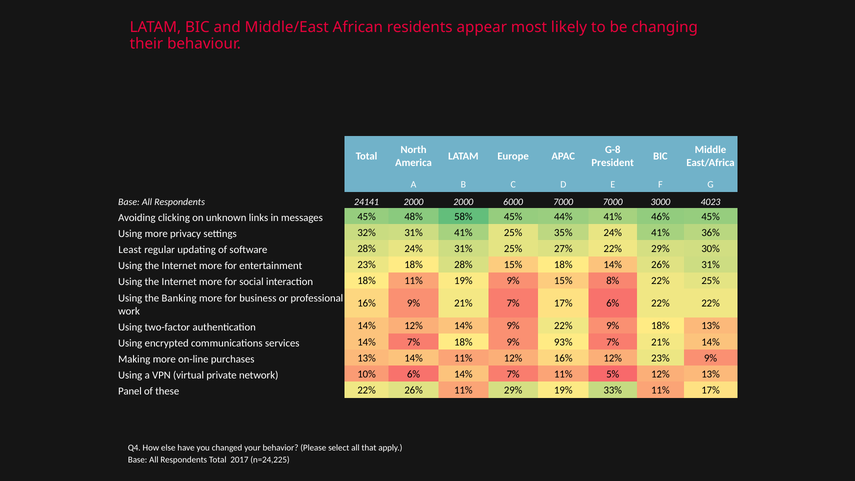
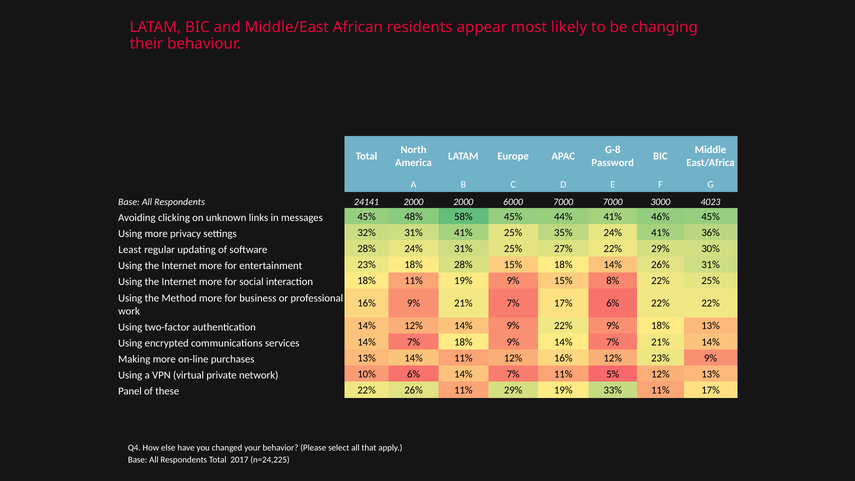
President: President -> Password
Banking: Banking -> Method
9% 93%: 93% -> 14%
